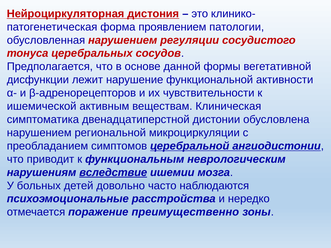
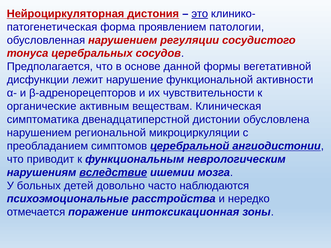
это underline: none -> present
ишемической: ишемической -> органические
преимущественно: преимущественно -> интоксикационная
